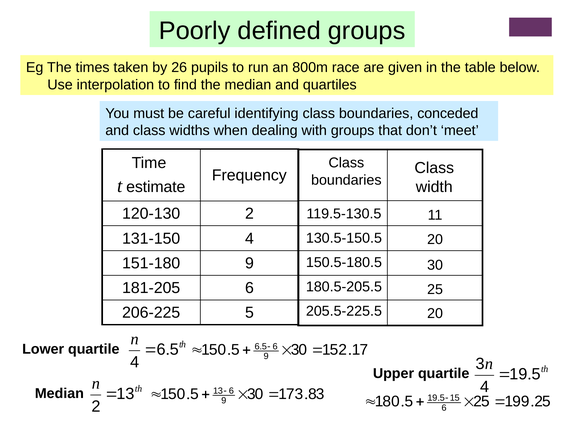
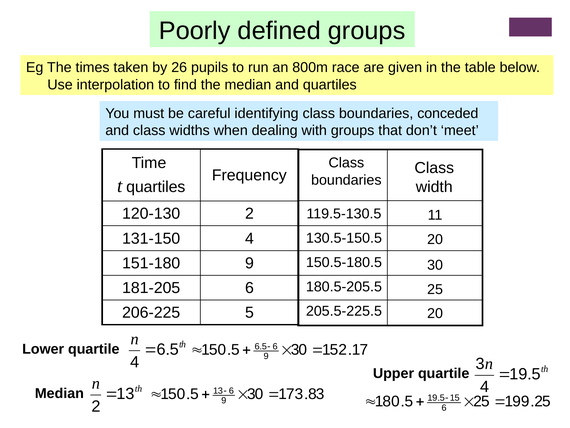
t estimate: estimate -> quartiles
